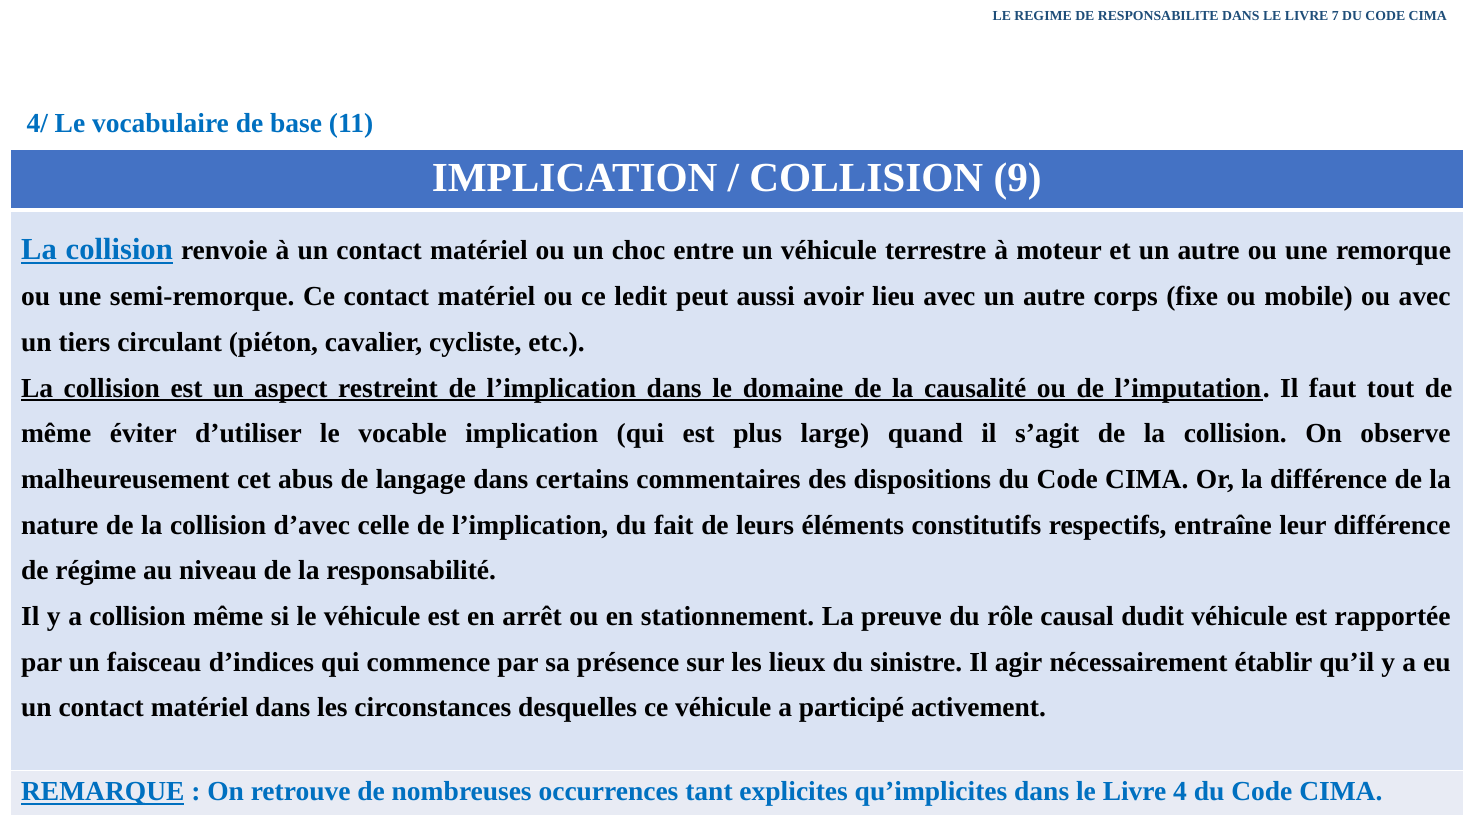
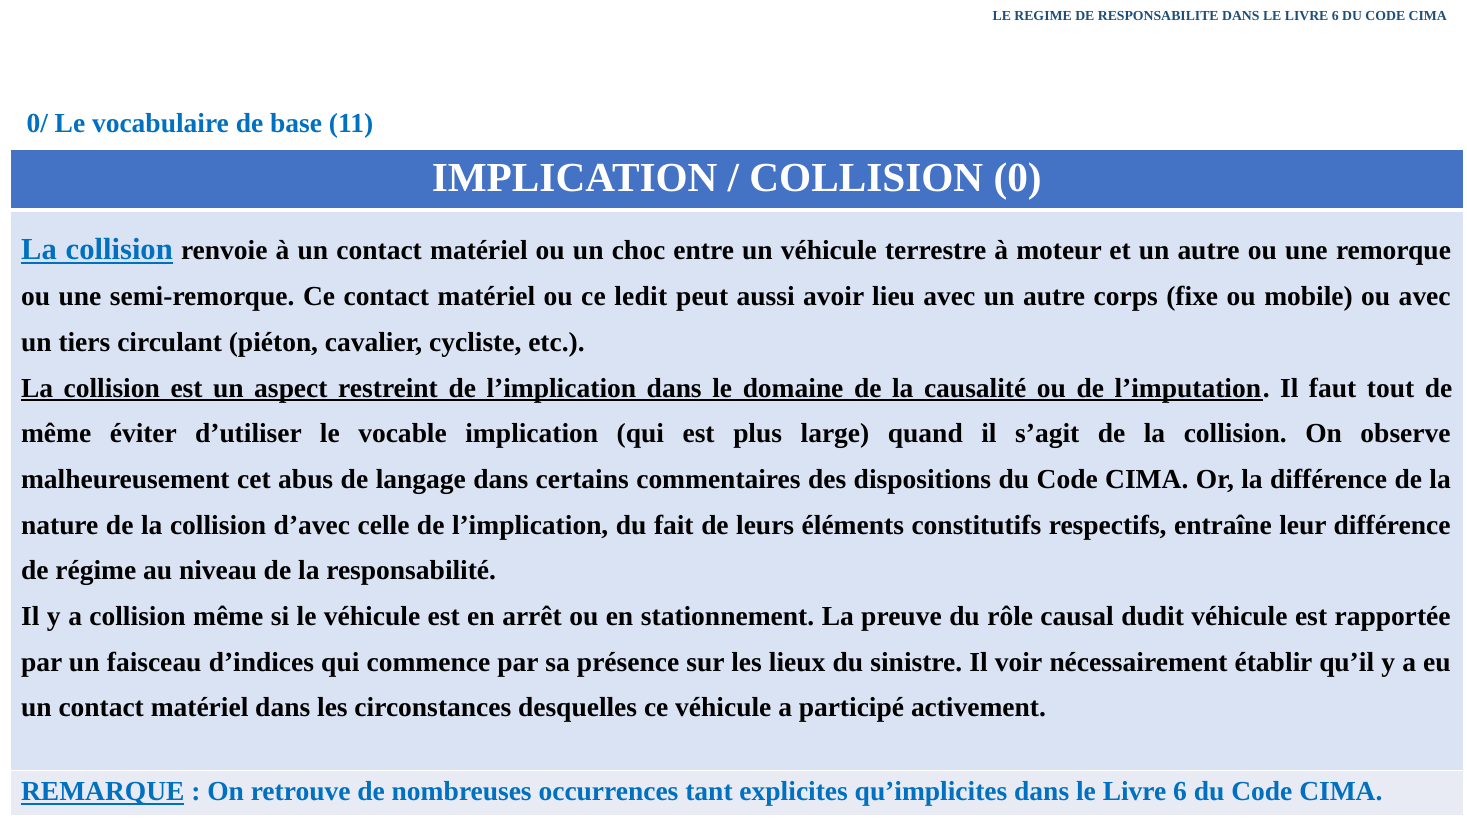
7 at (1335, 16): 7 -> 6
4/: 4/ -> 0/
9: 9 -> 0
agir: agir -> voir
4 at (1180, 792): 4 -> 6
